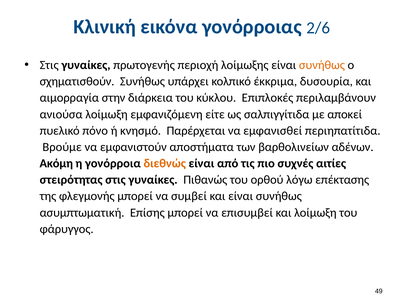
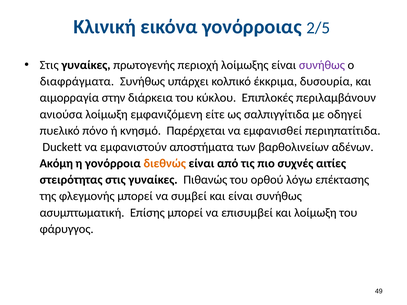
2/6: 2/6 -> 2/5
συνήθως at (322, 65) colour: orange -> purple
σχηματισθούν: σχηματισθούν -> διαφράγματα
αποκεί: αποκεί -> οδηγεί
Βρούμε: Βρούμε -> Duckett
